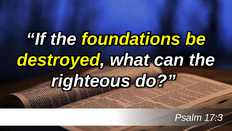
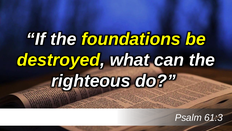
17:3: 17:3 -> 61:3
